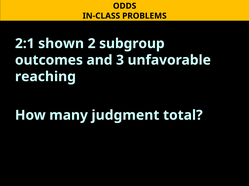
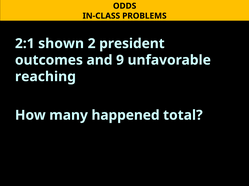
subgroup: subgroup -> president
3: 3 -> 9
judgment: judgment -> happened
